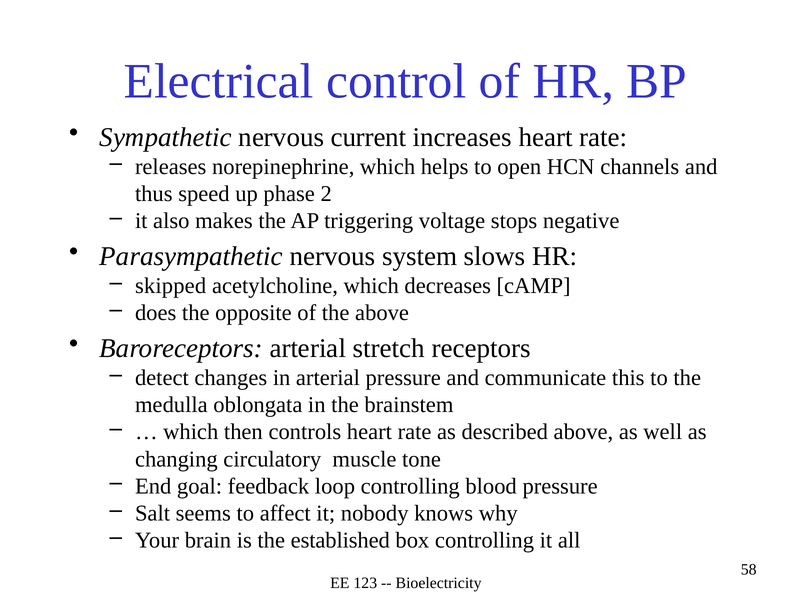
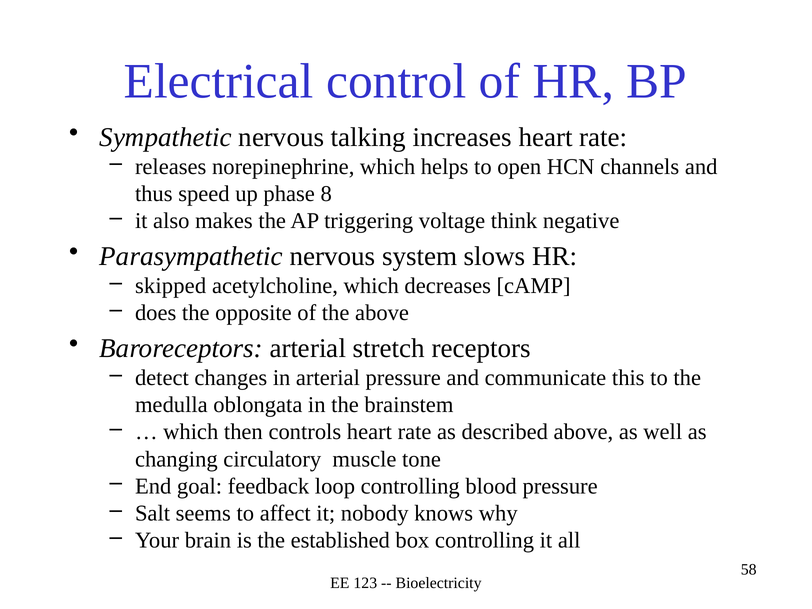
current: current -> talking
2: 2 -> 8
stops: stops -> think
